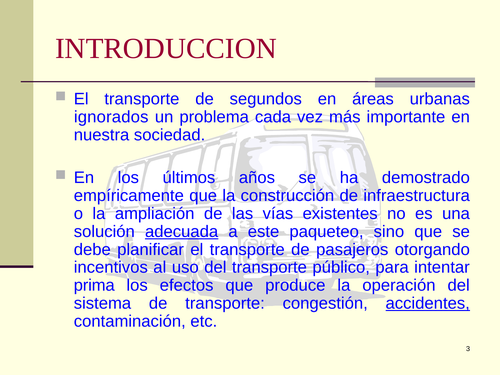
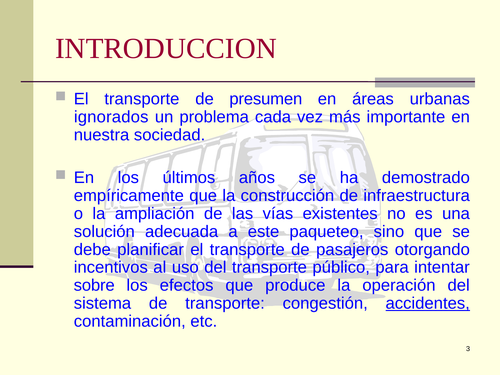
segundos: segundos -> presumen
adecuada underline: present -> none
prima: prima -> sobre
